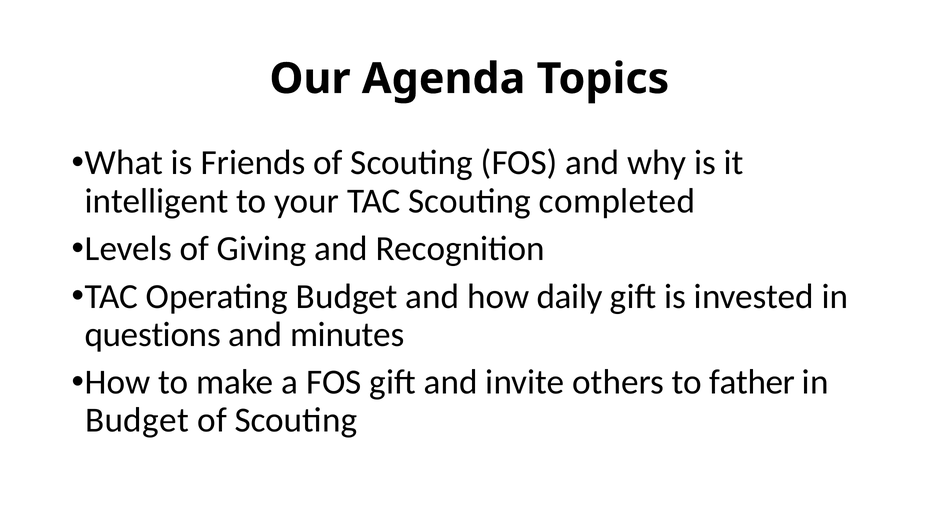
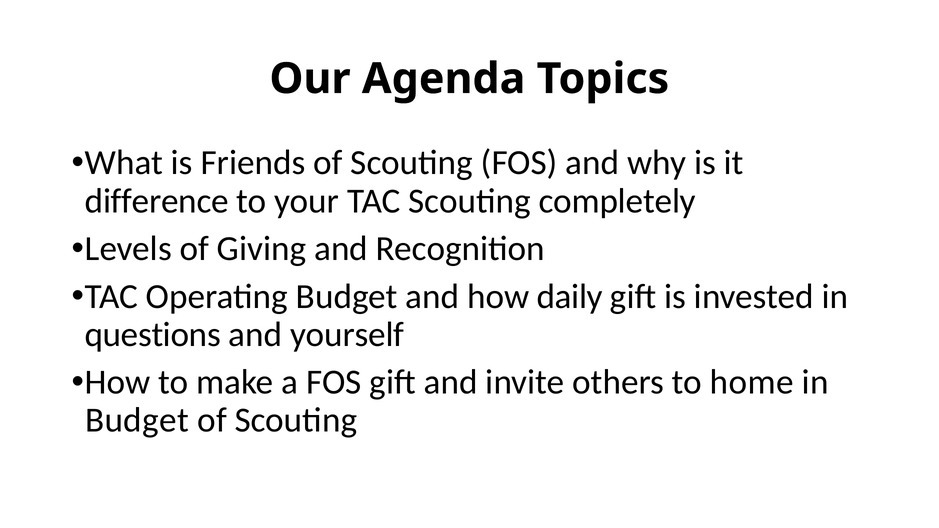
intelligent: intelligent -> difference
completed: completed -> completely
minutes: minutes -> yourself
father: father -> home
